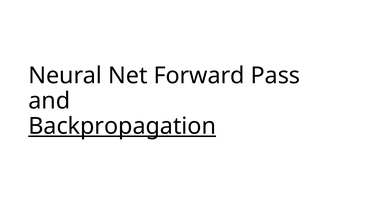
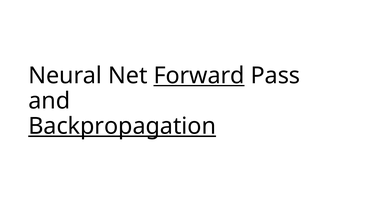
Forward underline: none -> present
